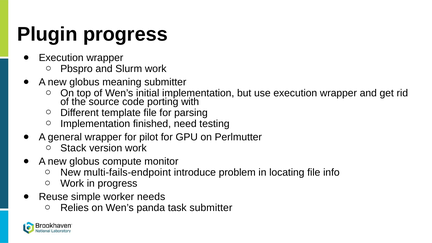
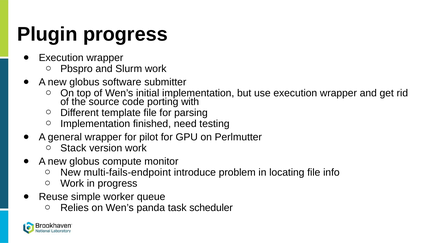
meaning: meaning -> software
needs: needs -> queue
task submitter: submitter -> scheduler
